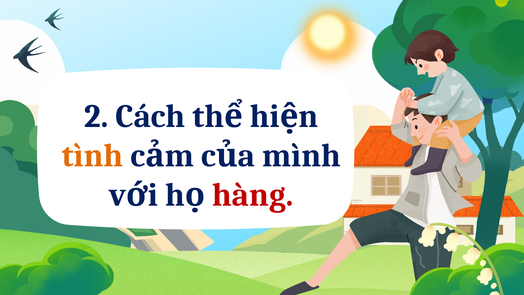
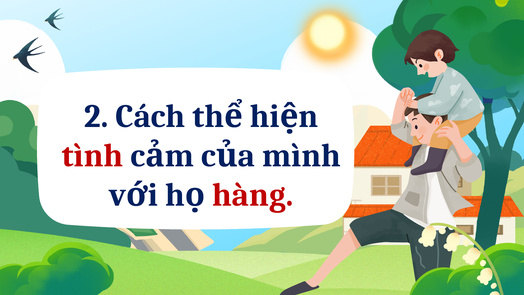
tình colour: orange -> red
